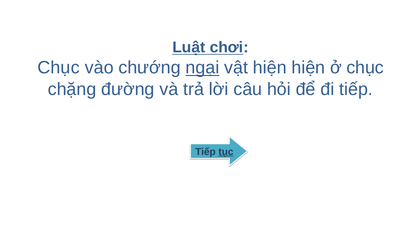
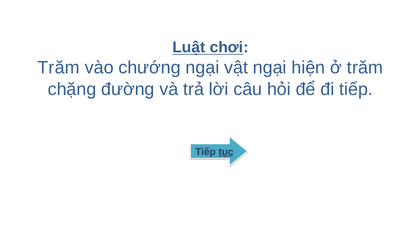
Chục at (59, 68): Chục -> Trăm
ngại at (202, 68) underline: present -> none
vật hiện: hiện -> ngại
ở chục: chục -> trăm
